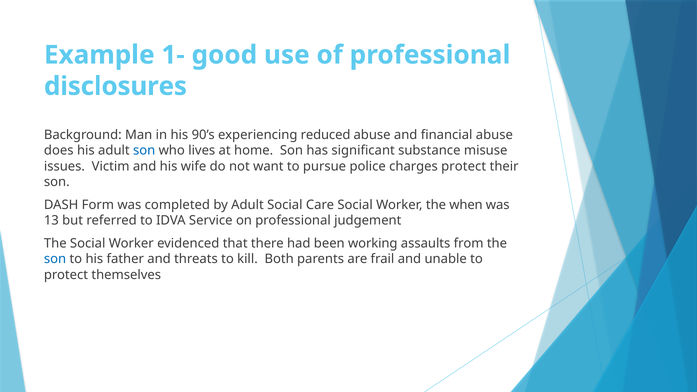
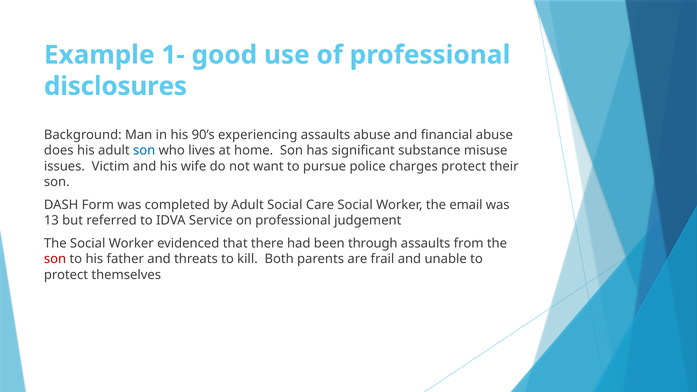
experiencing reduced: reduced -> assaults
when: when -> email
working: working -> through
son at (55, 259) colour: blue -> red
